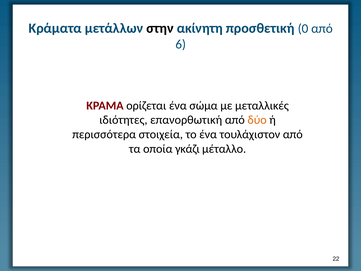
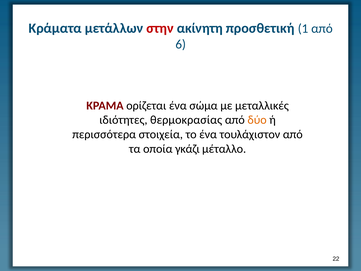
στην colour: black -> red
0: 0 -> 1
επανορθωτική: επανορθωτική -> θερμοκρασίας
